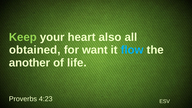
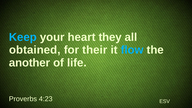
Keep colour: light green -> light blue
also: also -> they
want: want -> their
